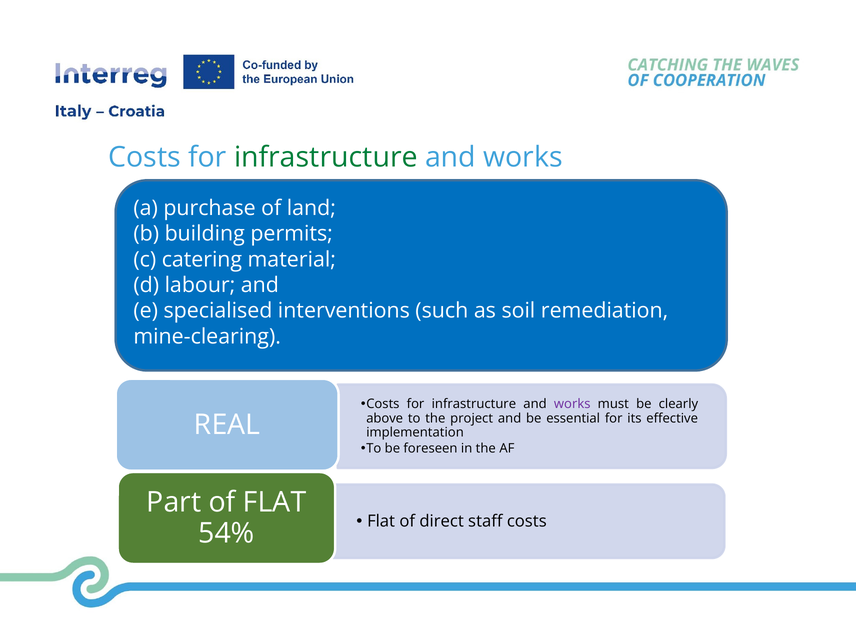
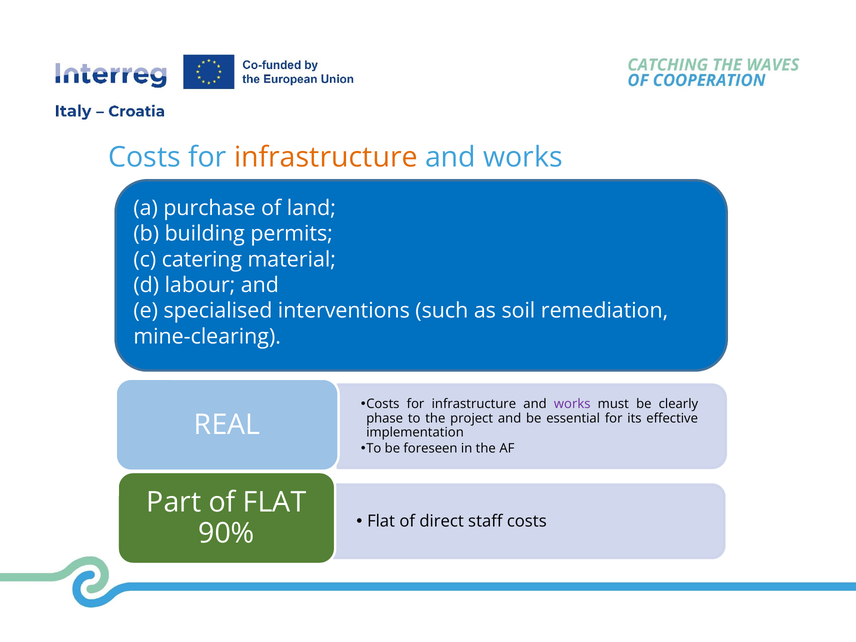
infrastructure at (326, 158) colour: green -> orange
above: above -> phase
54%: 54% -> 90%
